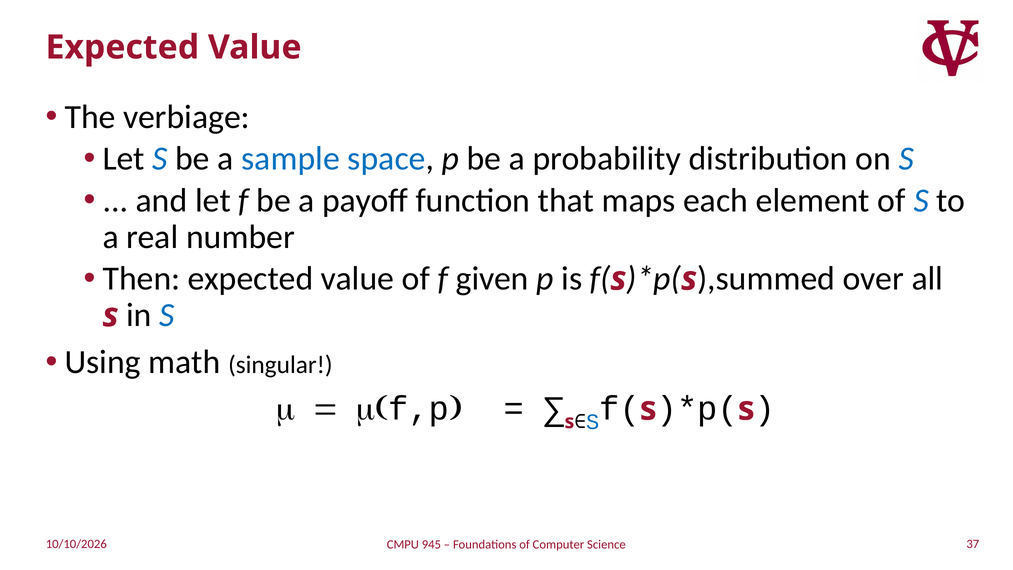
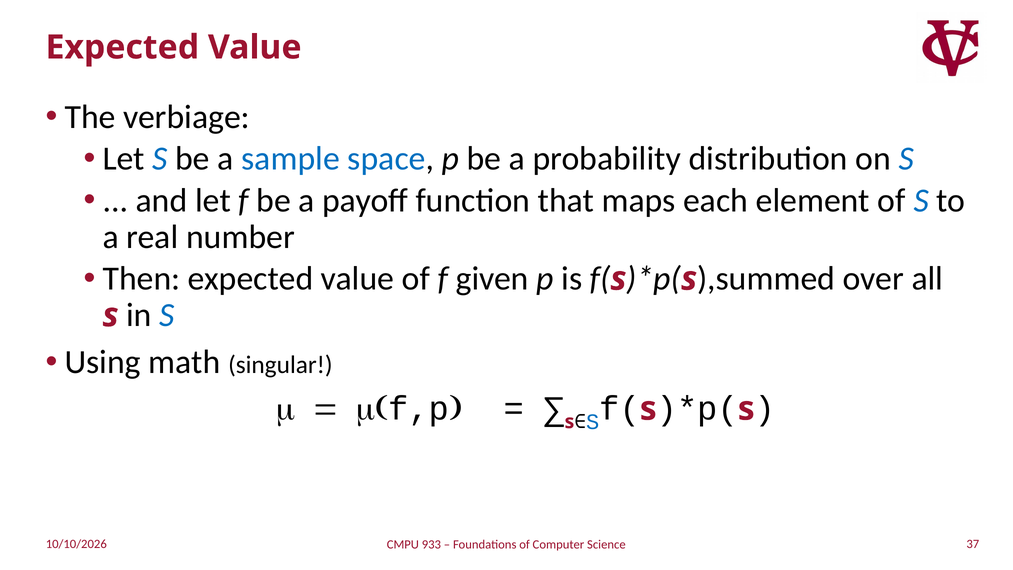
945: 945 -> 933
